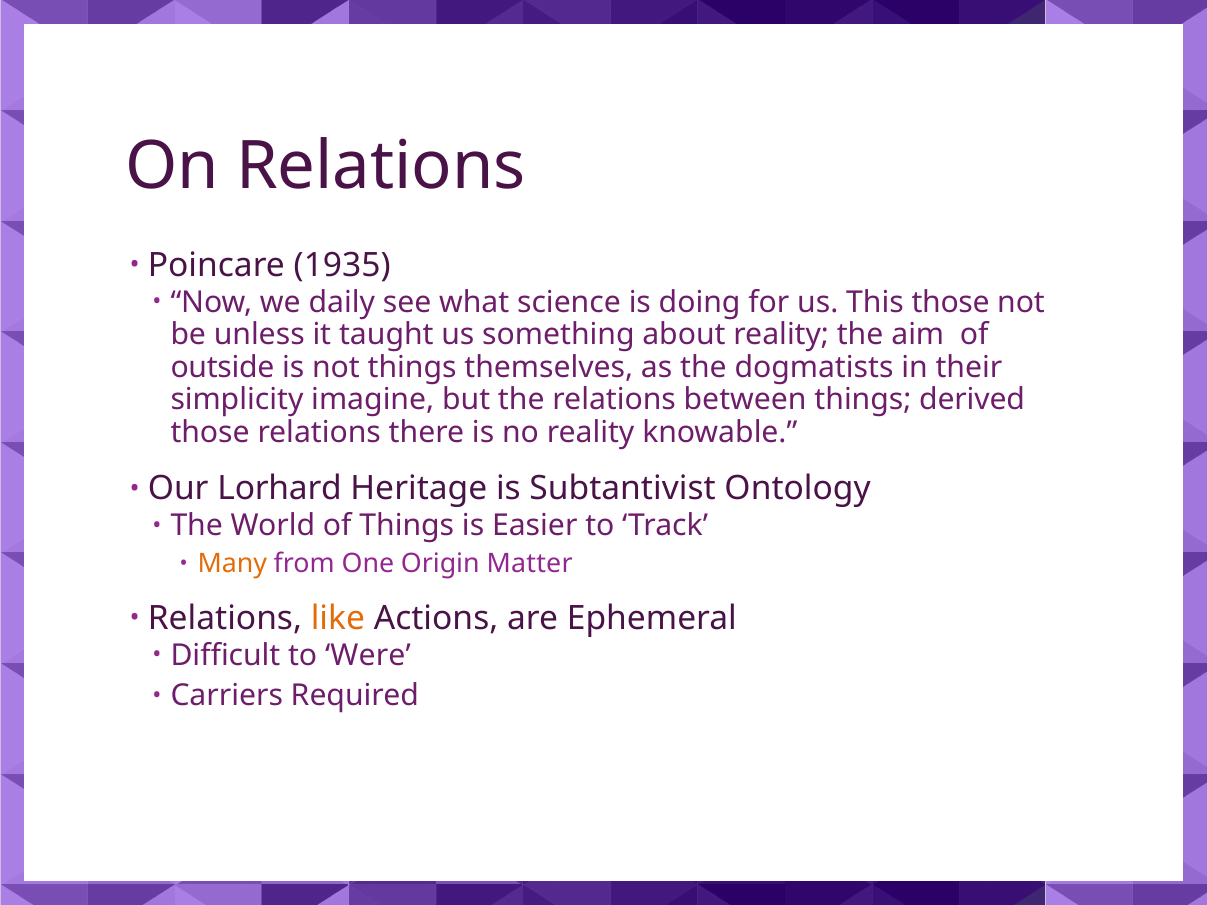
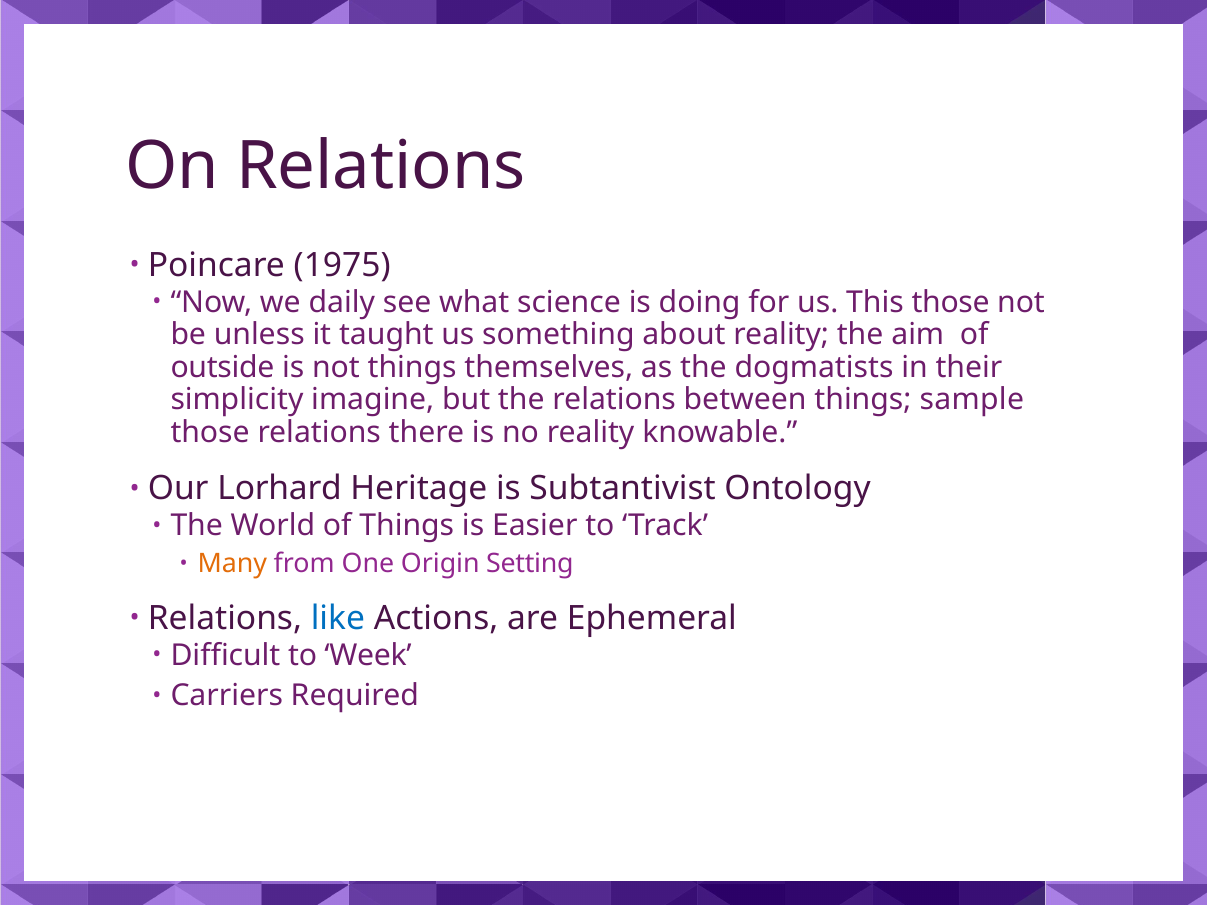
1935: 1935 -> 1975
derived: derived -> sample
Matter: Matter -> Setting
like colour: orange -> blue
Were: Were -> Week
